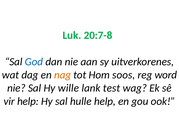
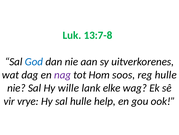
20:7-8: 20:7-8 -> 13:7-8
nag colour: orange -> purple
reg word: word -> hulle
test: test -> elke
vir help: help -> vrye
